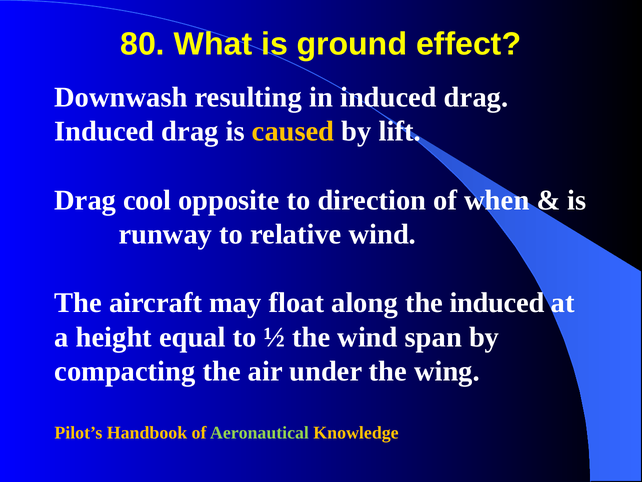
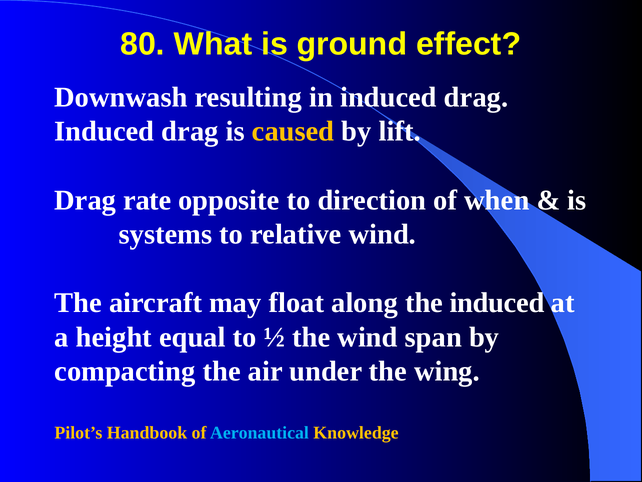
cool: cool -> rate
runway: runway -> systems
Aeronautical colour: light green -> light blue
